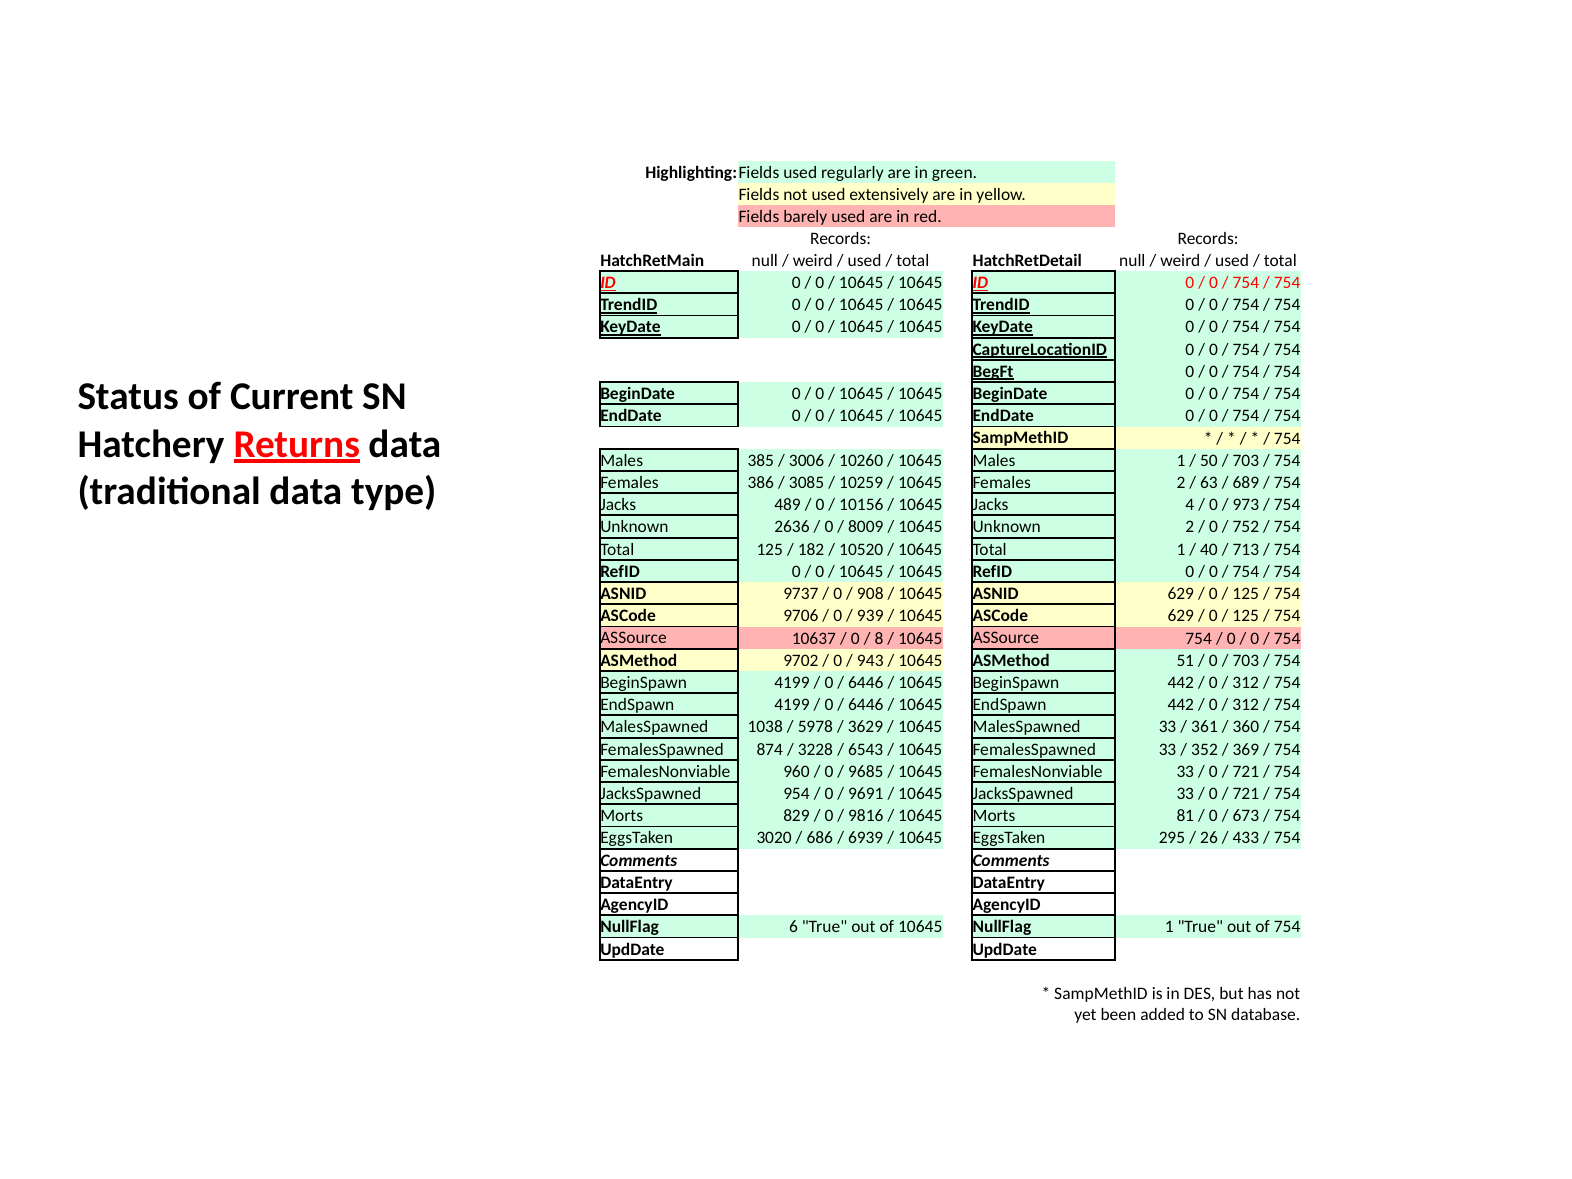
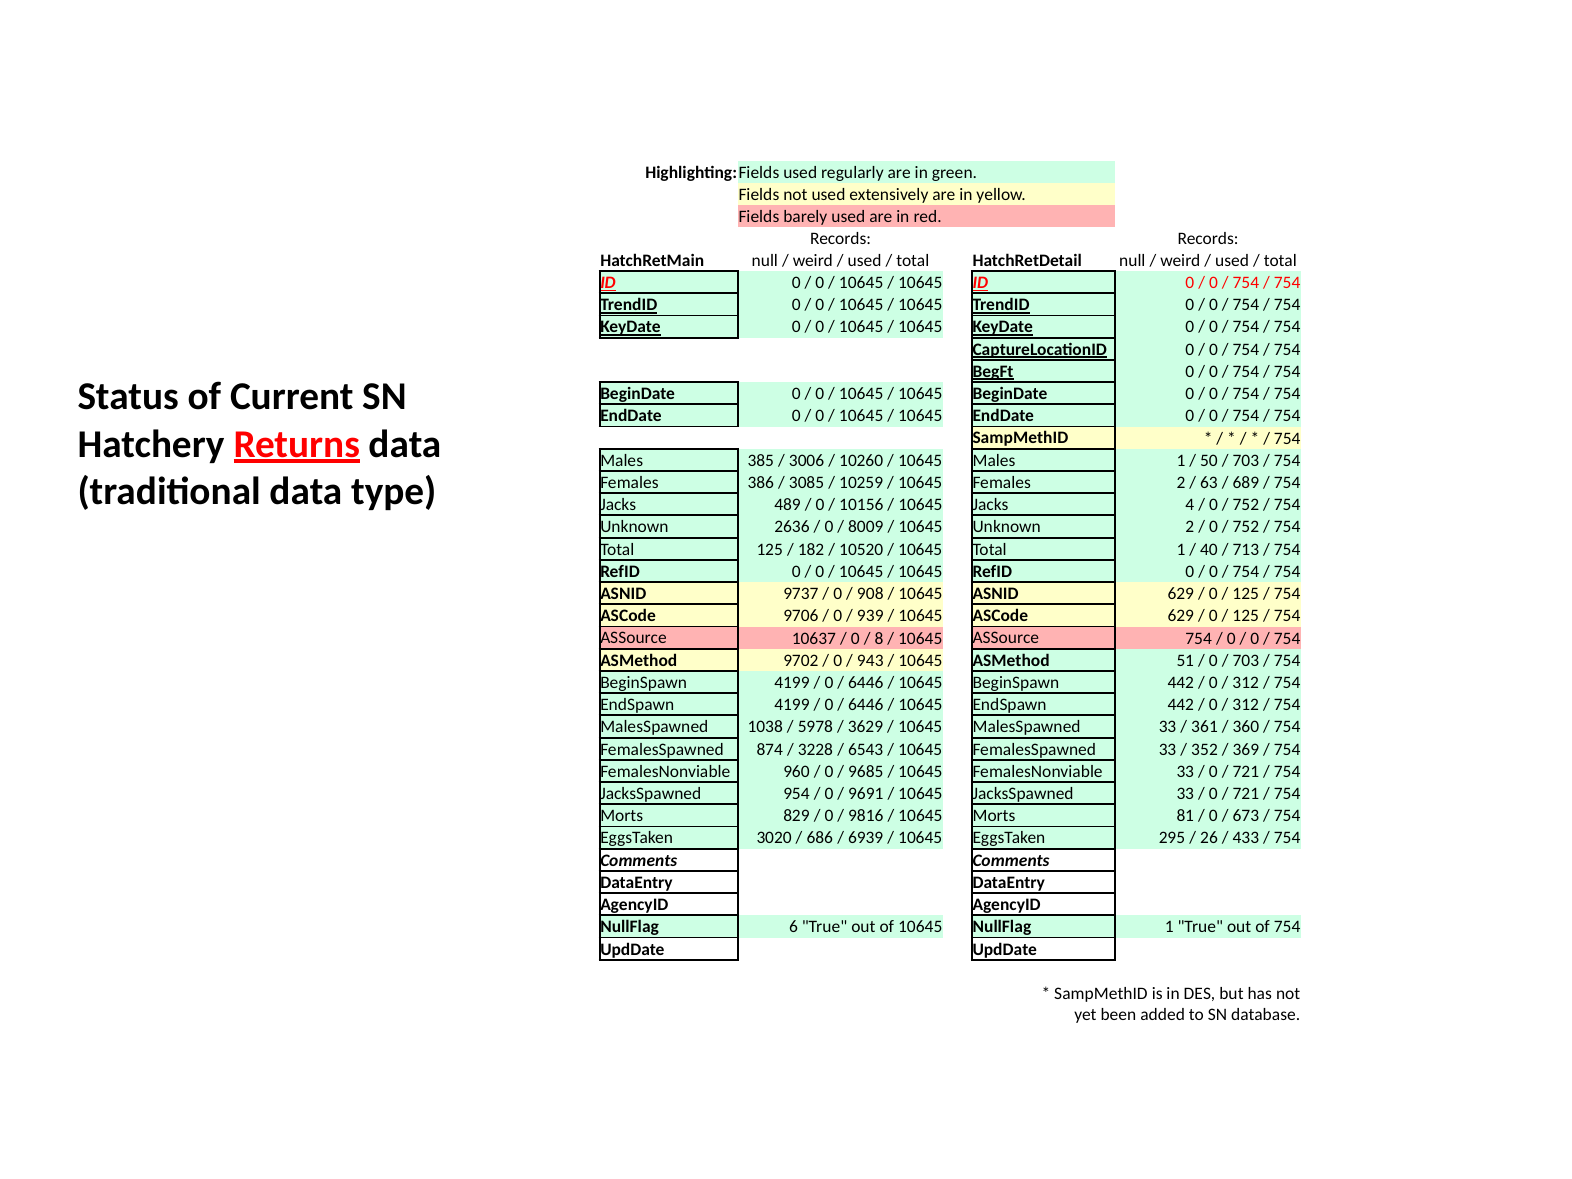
973 at (1246, 505): 973 -> 752
